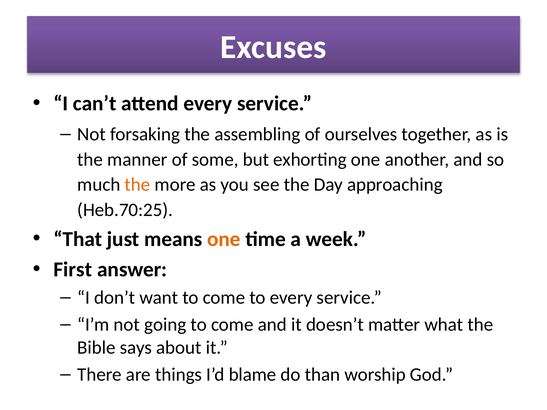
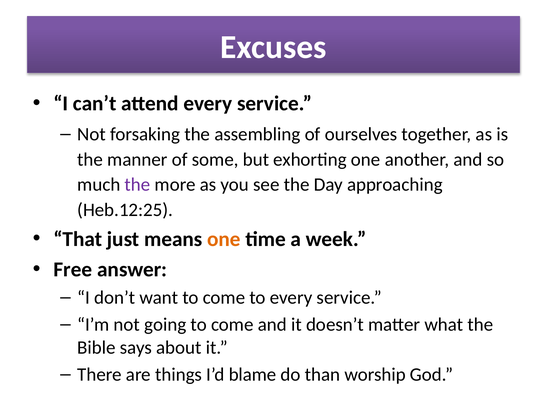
the at (137, 185) colour: orange -> purple
Heb.70:25: Heb.70:25 -> Heb.12:25
First: First -> Free
